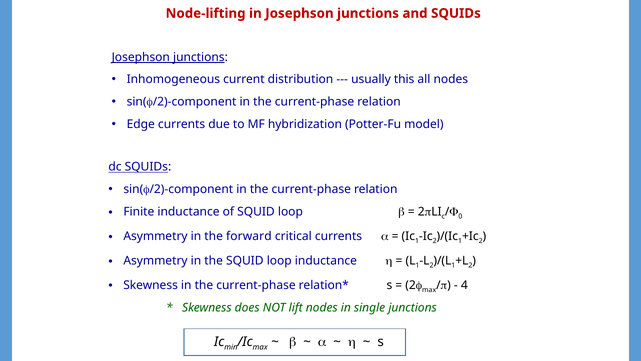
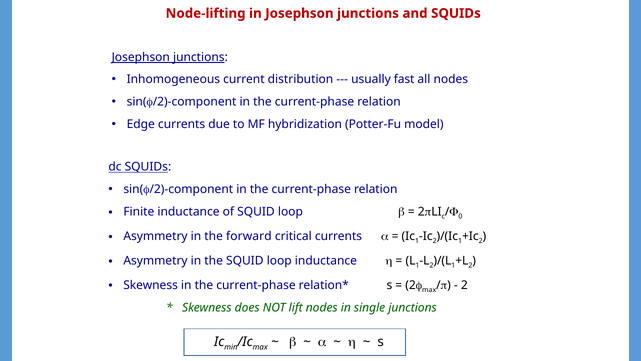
this: this -> fast
4 at (464, 285): 4 -> 2
